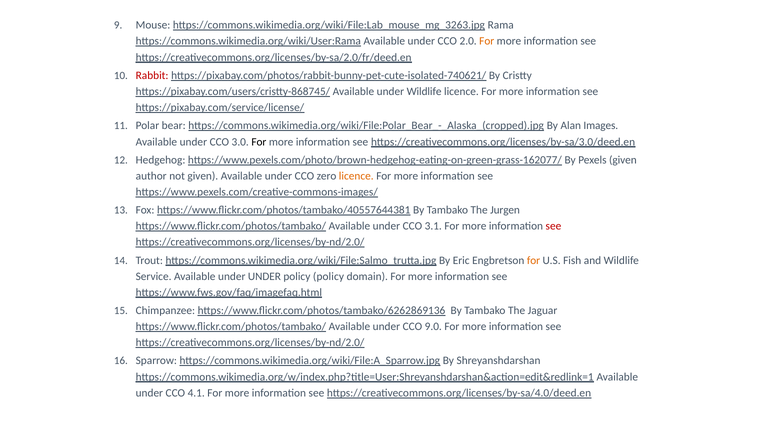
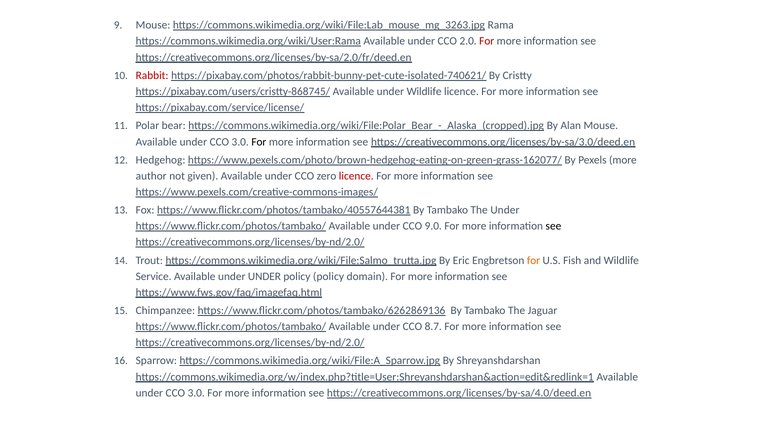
For at (487, 41) colour: orange -> red
Alan Images: Images -> Mouse
Pexels given: given -> more
licence at (356, 176) colour: orange -> red
The Jurgen: Jurgen -> Under
3.1: 3.1 -> 9.0
see at (553, 226) colour: red -> black
9.0: 9.0 -> 8.7
4.1 at (196, 392): 4.1 -> 3.0
